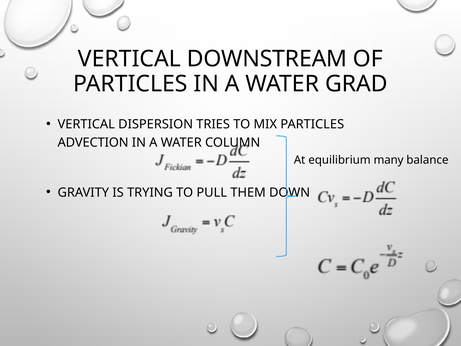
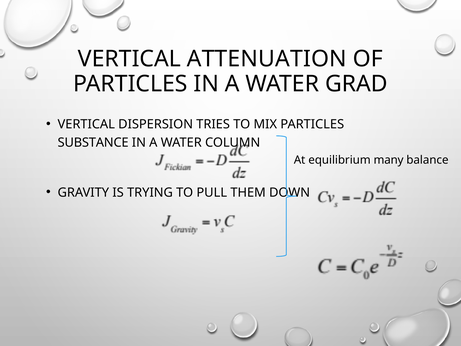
DOWNSTREAM: DOWNSTREAM -> ATTENUATION
ADVECTION: ADVECTION -> SUBSTANCE
